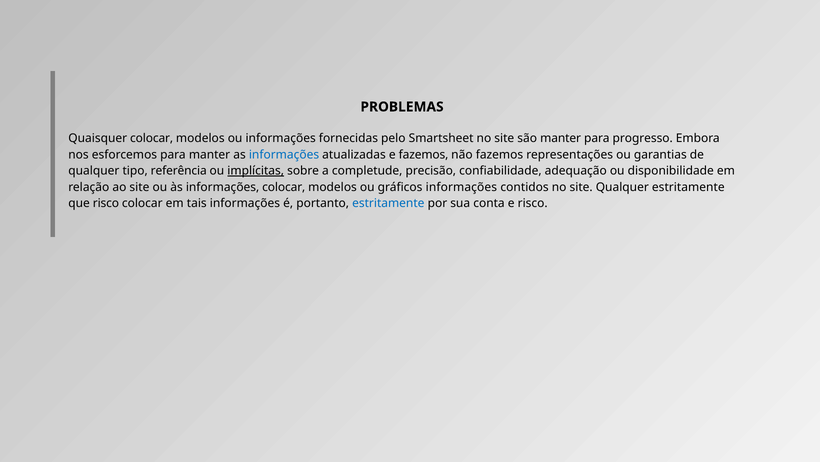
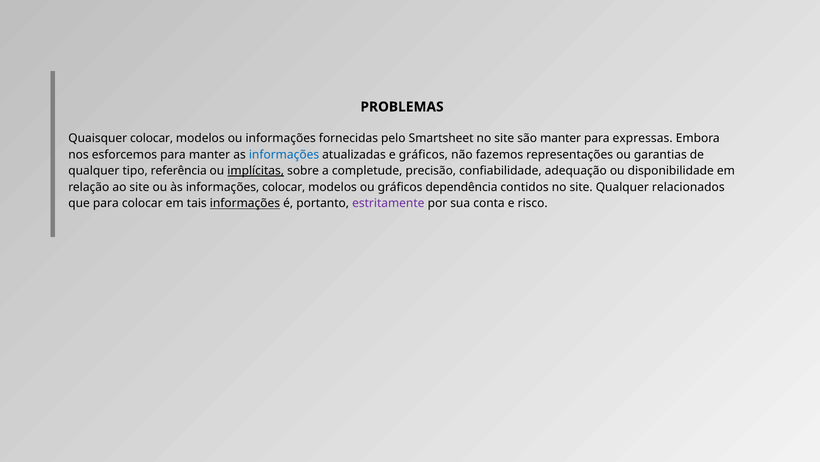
progresso: progresso -> expressas
e fazemos: fazemos -> gráficos
gráficos informações: informações -> dependência
Qualquer estritamente: estritamente -> relacionados
que risco: risco -> para
informações at (245, 203) underline: none -> present
estritamente at (388, 203) colour: blue -> purple
